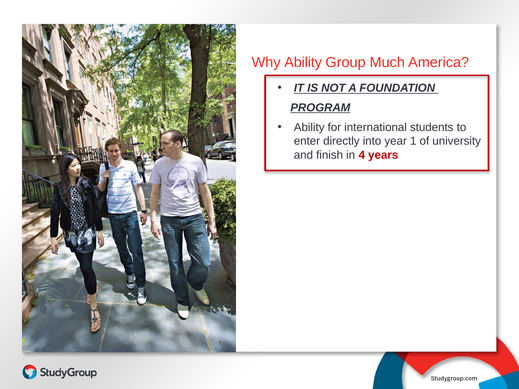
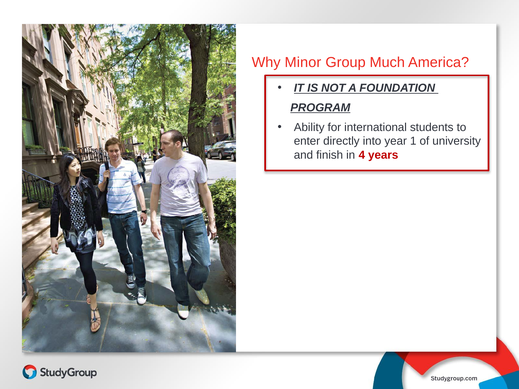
Why Ability: Ability -> Minor
